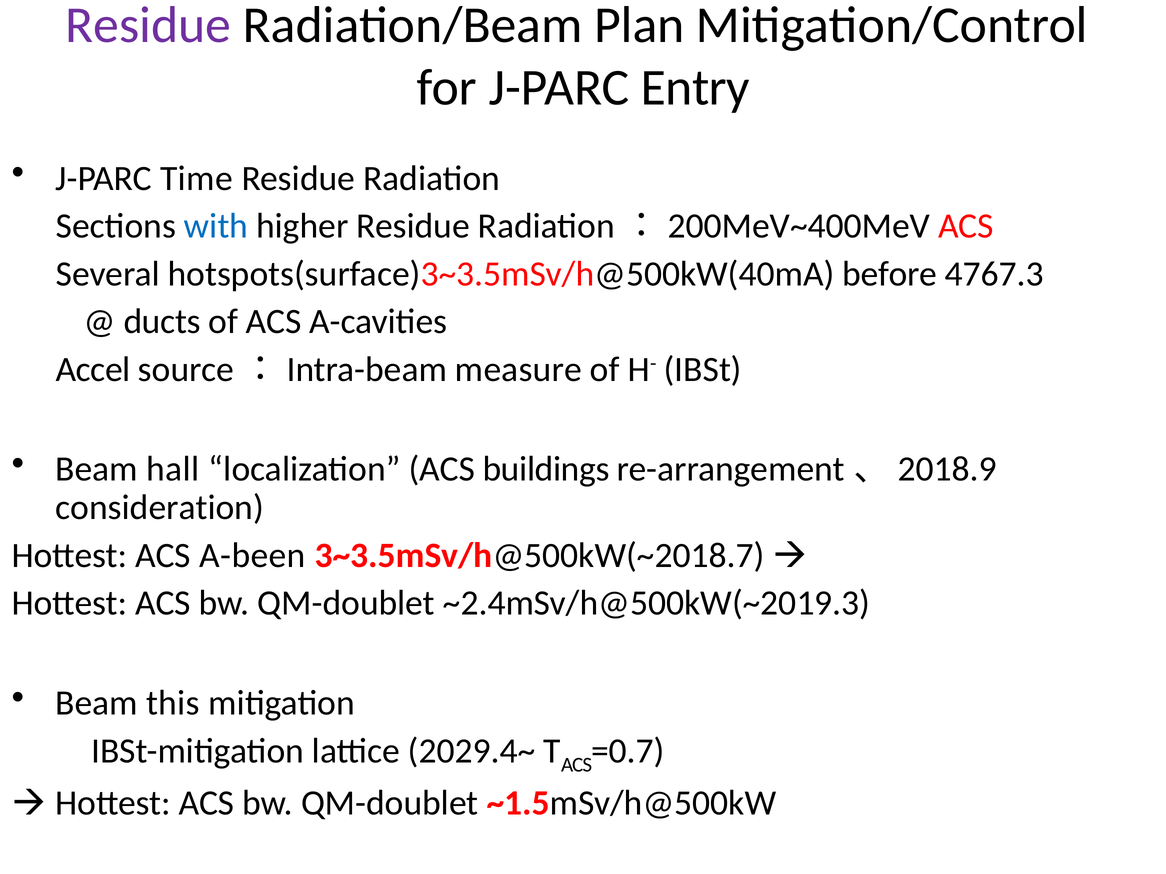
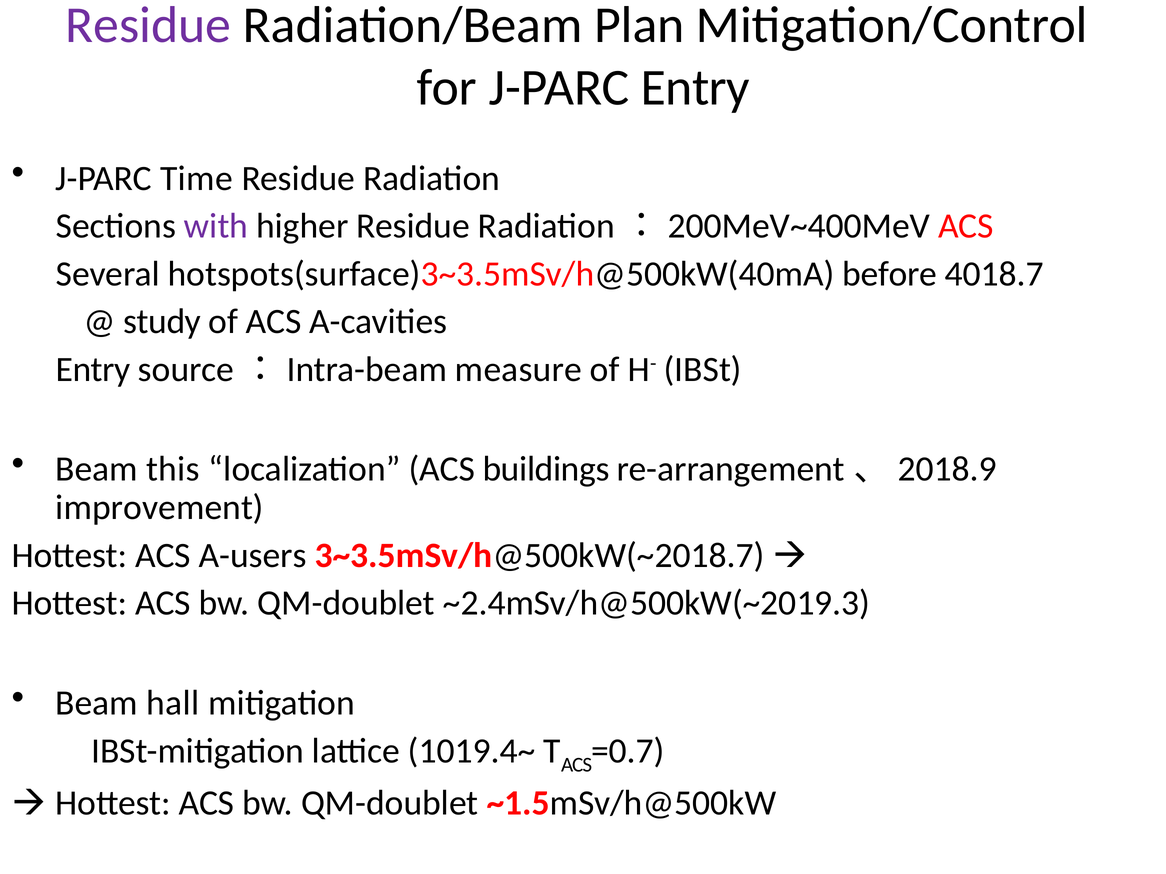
with colour: blue -> purple
4767.3: 4767.3 -> 4018.7
ducts: ducts -> study
Accel at (93, 370): Accel -> Entry
hall: hall -> this
consideration: consideration -> improvement
A-been: A-been -> A-users
this: this -> hall
2029.4~: 2029.4~ -> 1019.4~
